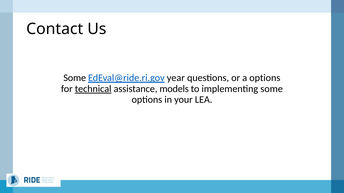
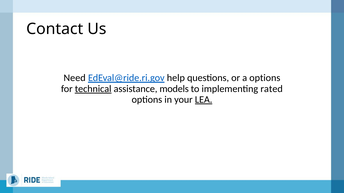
Some at (75, 78): Some -> Need
year: year -> help
implementing some: some -> rated
LEA underline: none -> present
